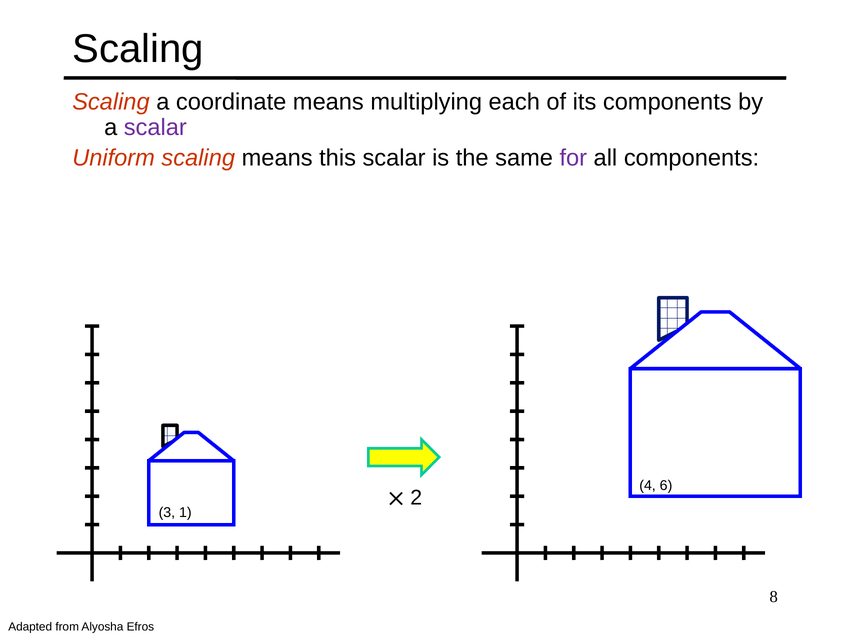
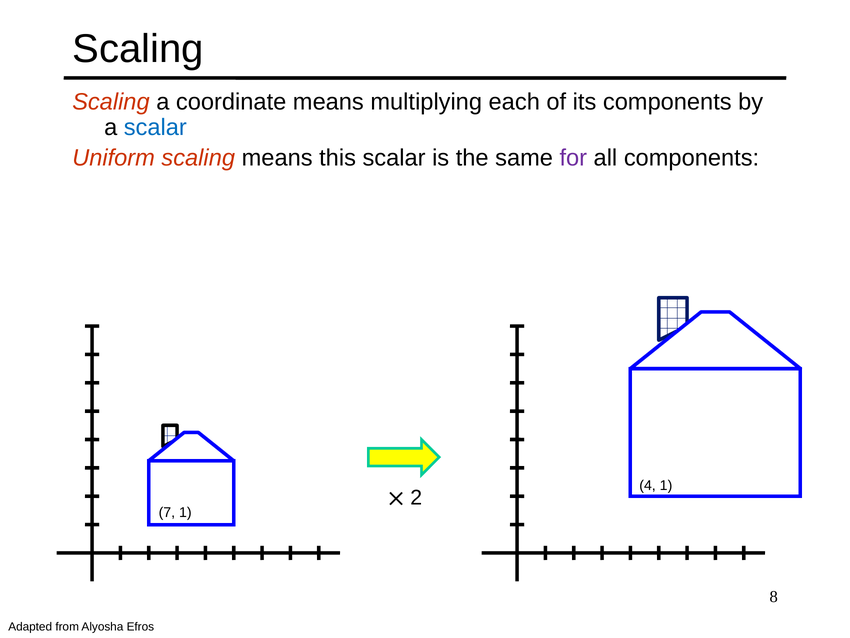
scalar at (155, 127) colour: purple -> blue
4 6: 6 -> 1
3: 3 -> 7
